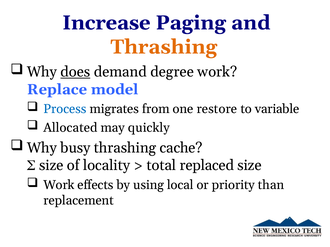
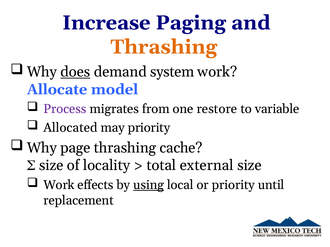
degree: degree -> system
Replace: Replace -> Allocate
Process colour: blue -> purple
may quickly: quickly -> priority
busy: busy -> page
replaced: replaced -> external
using underline: none -> present
than: than -> until
